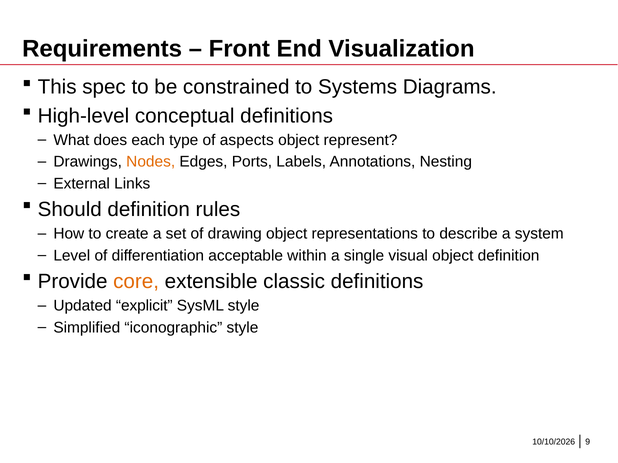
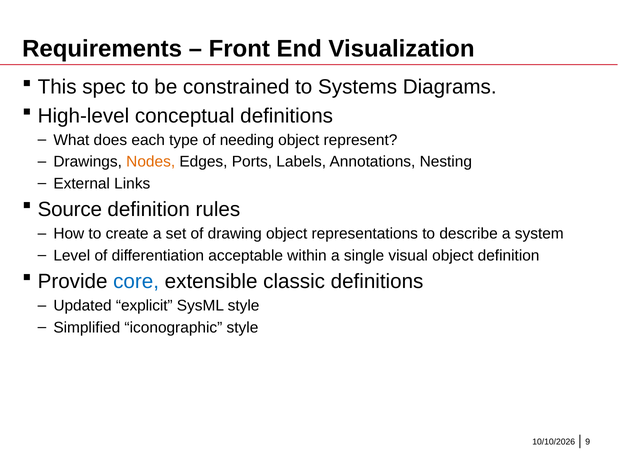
aspects: aspects -> needing
Should: Should -> Source
core colour: orange -> blue
